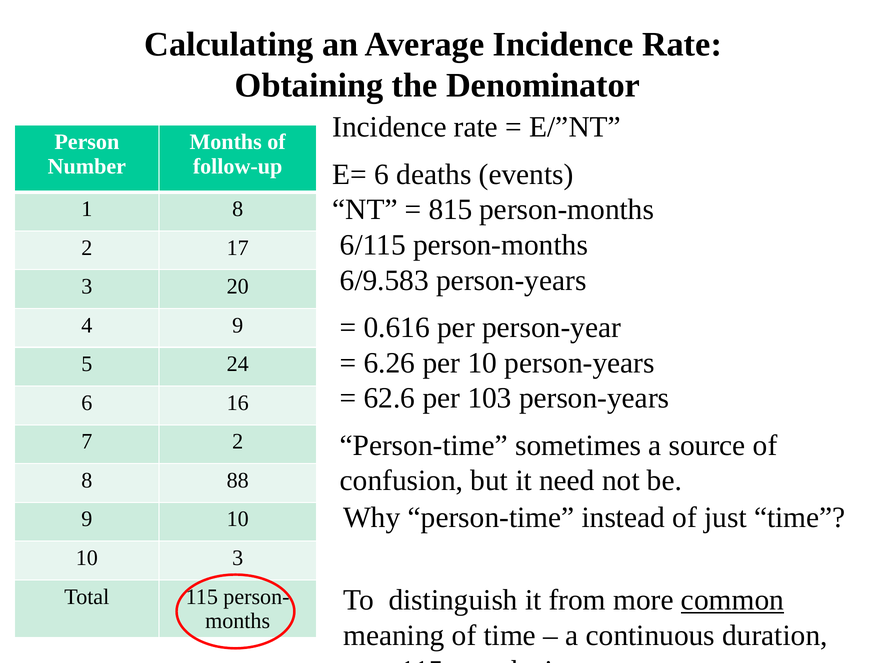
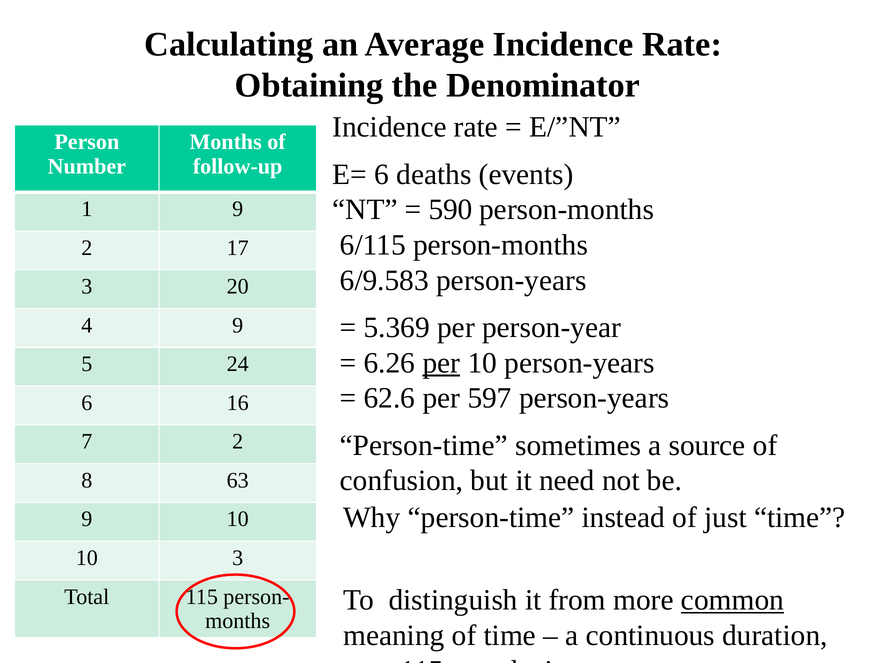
815: 815 -> 590
1 8: 8 -> 9
0.616: 0.616 -> 5.369
per at (441, 362) underline: none -> present
103: 103 -> 597
88: 88 -> 63
